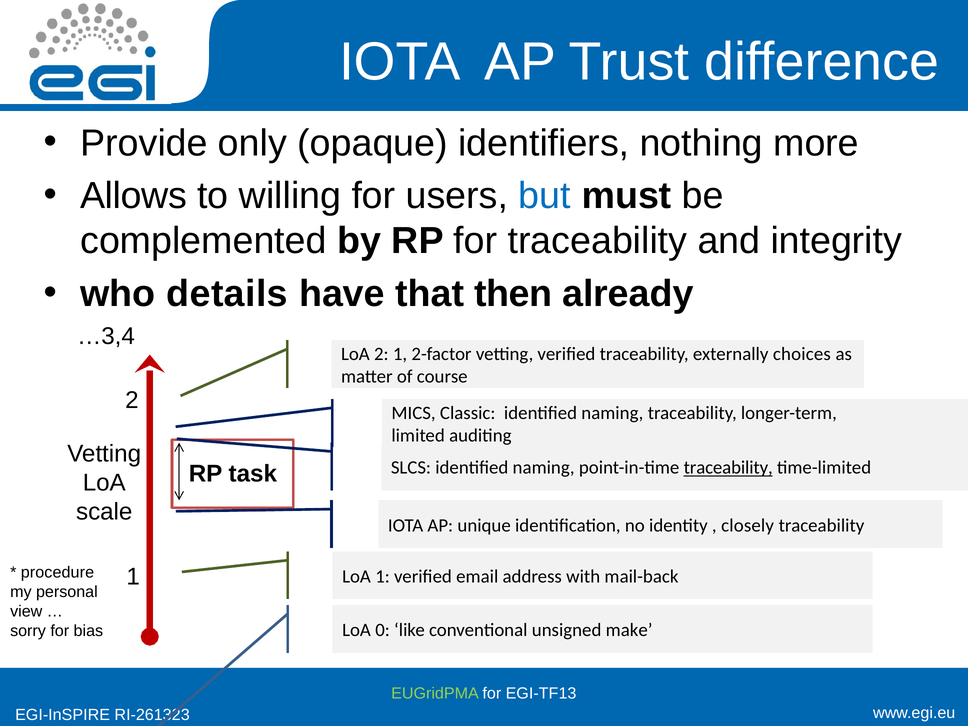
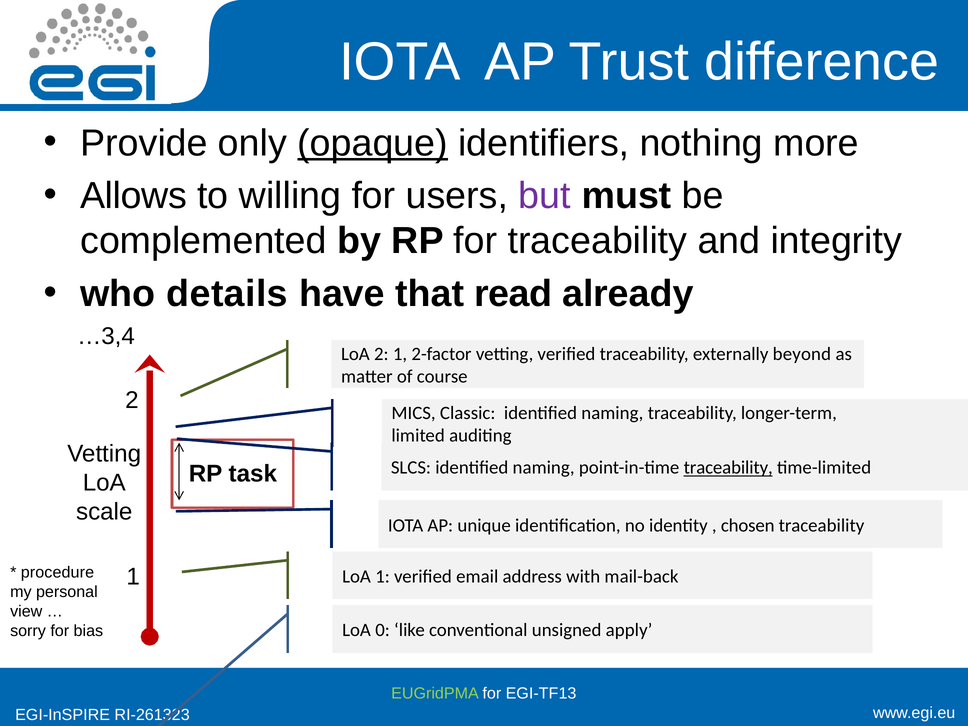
opaque underline: none -> present
but colour: blue -> purple
then: then -> read
choices: choices -> beyond
closely: closely -> chosen
make: make -> apply
